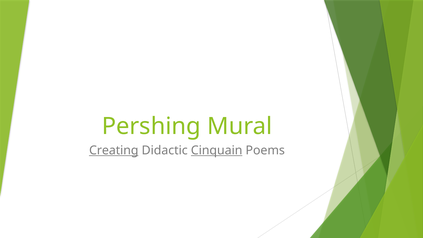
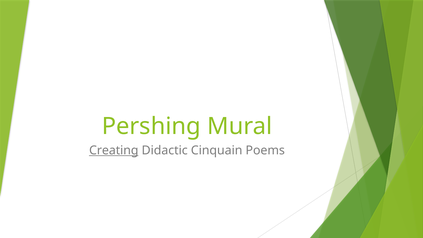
Cinquain underline: present -> none
